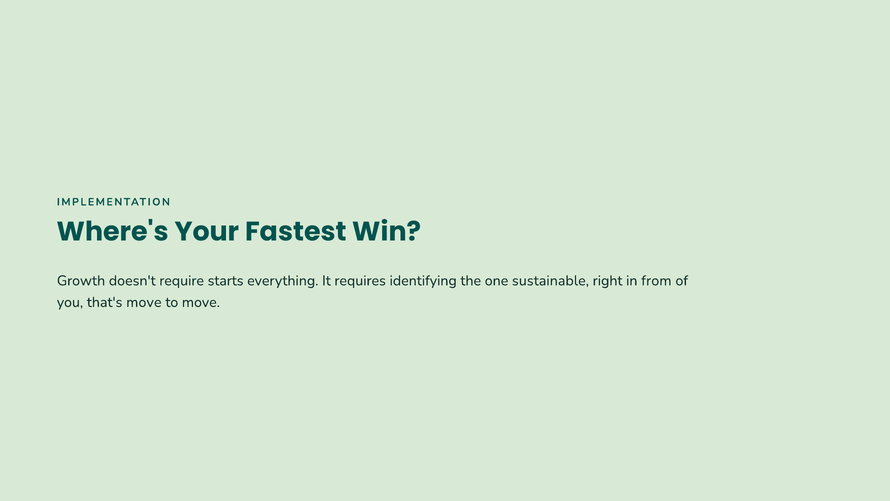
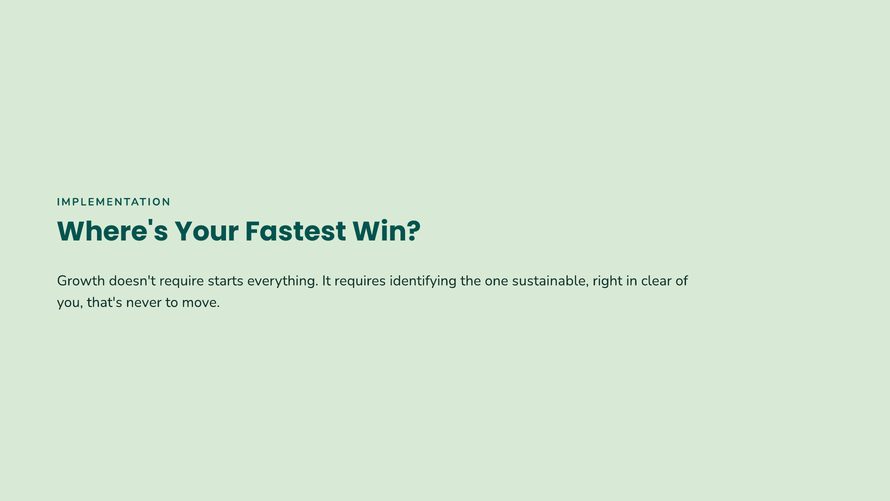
from: from -> clear
that's move: move -> never
